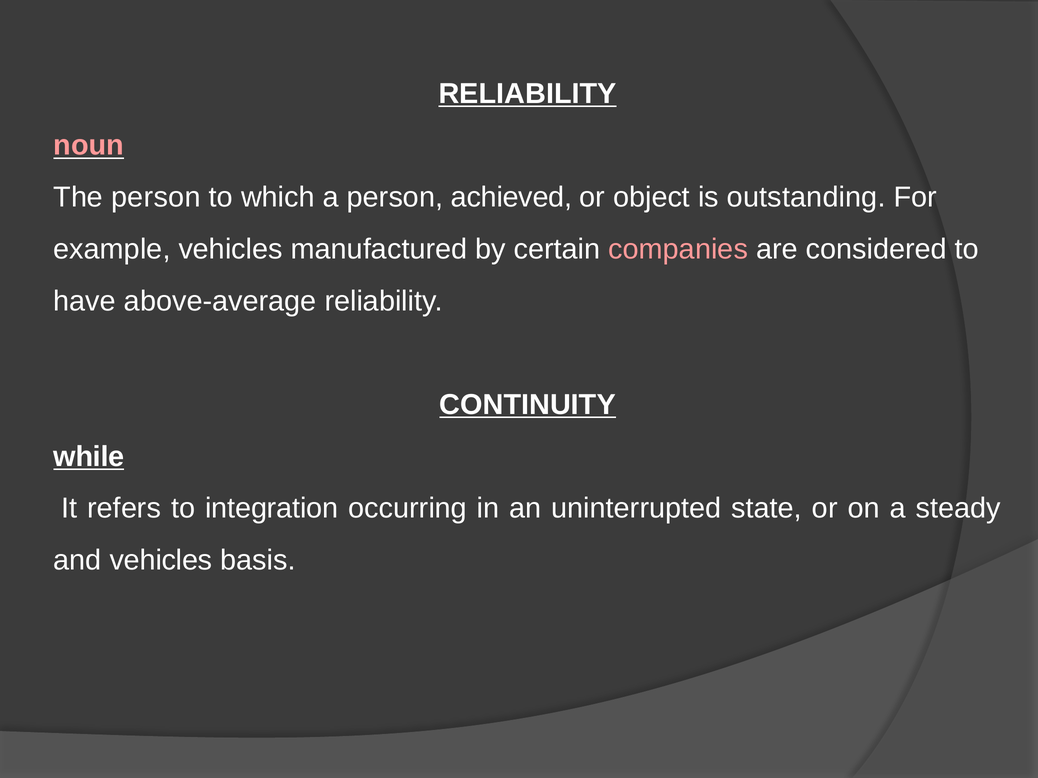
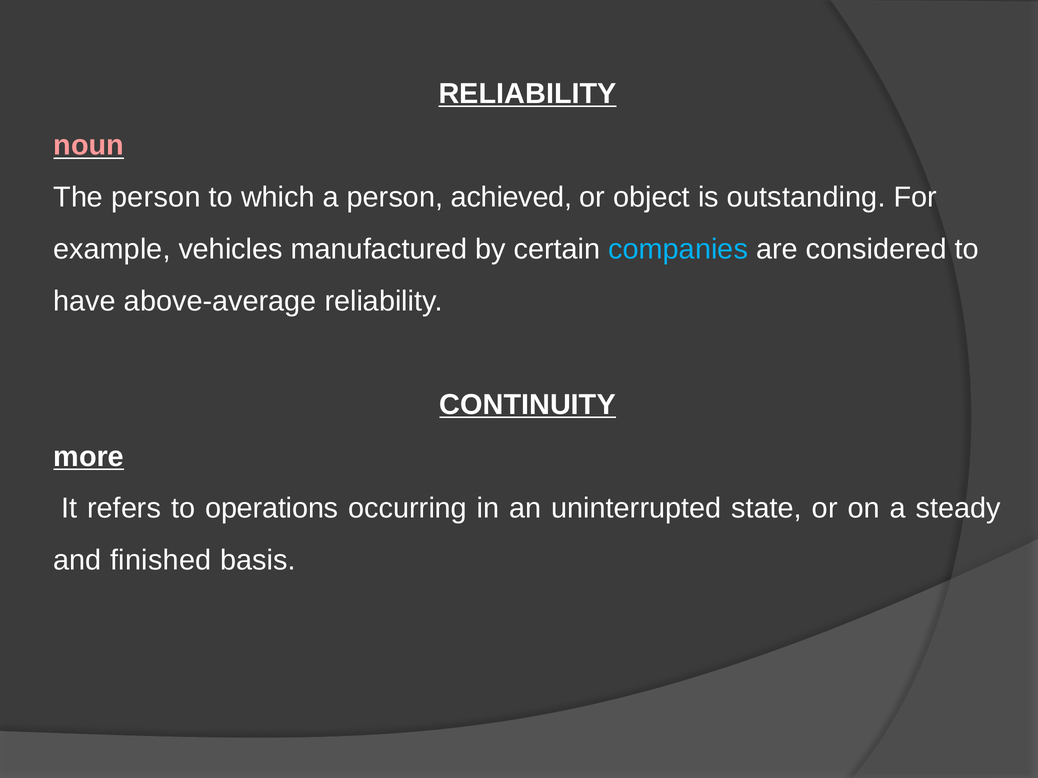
companies colour: pink -> light blue
while: while -> more
integration: integration -> operations
and vehicles: vehicles -> finished
